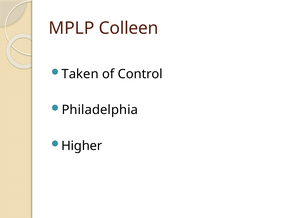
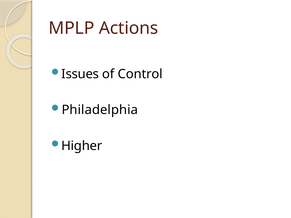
Colleen: Colleen -> Actions
Taken: Taken -> Issues
